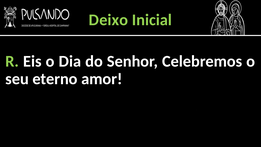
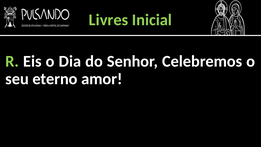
Deixo: Deixo -> Livres
